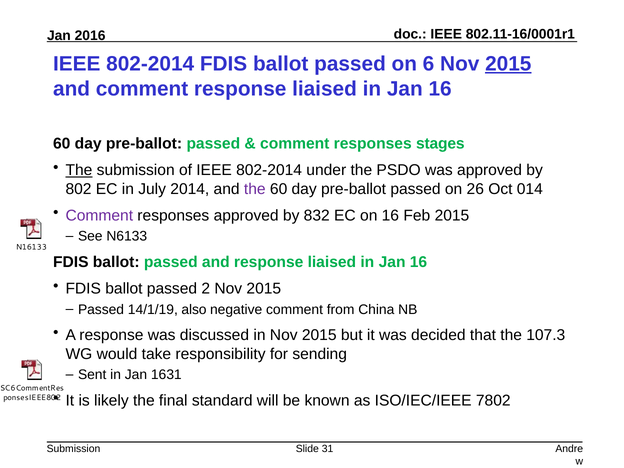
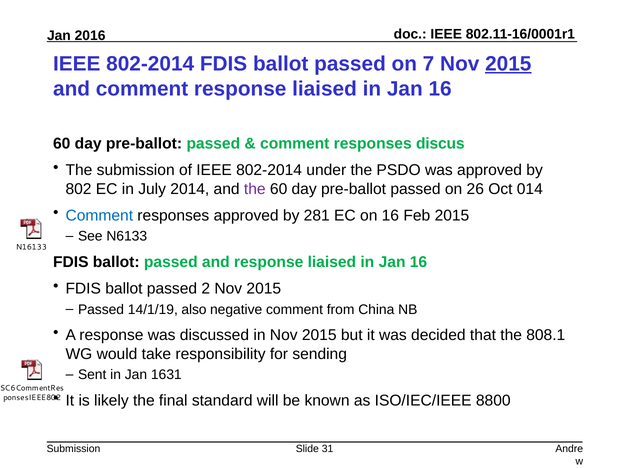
6: 6 -> 7
stages: stages -> discus
The at (79, 170) underline: present -> none
Comment at (99, 215) colour: purple -> blue
832: 832 -> 281
107.3: 107.3 -> 808.1
7802: 7802 -> 8800
